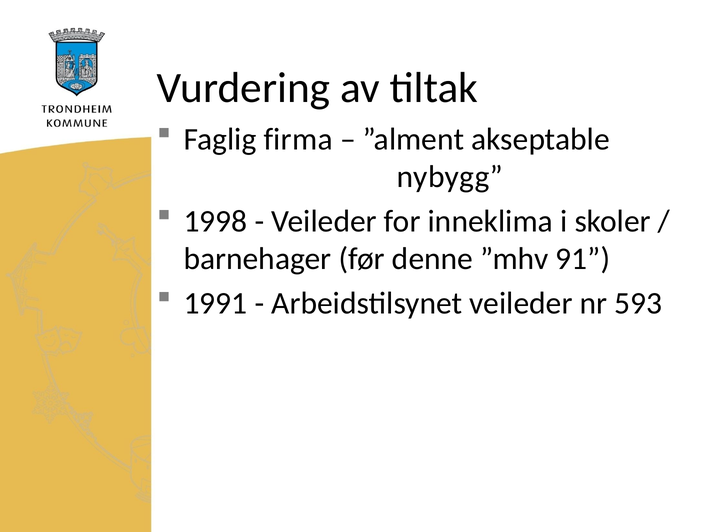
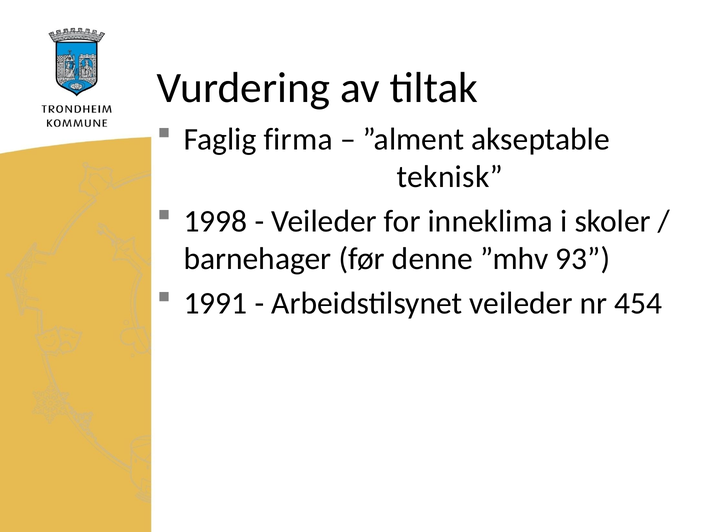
nybygg: nybygg -> teknisk
91: 91 -> 93
593: 593 -> 454
